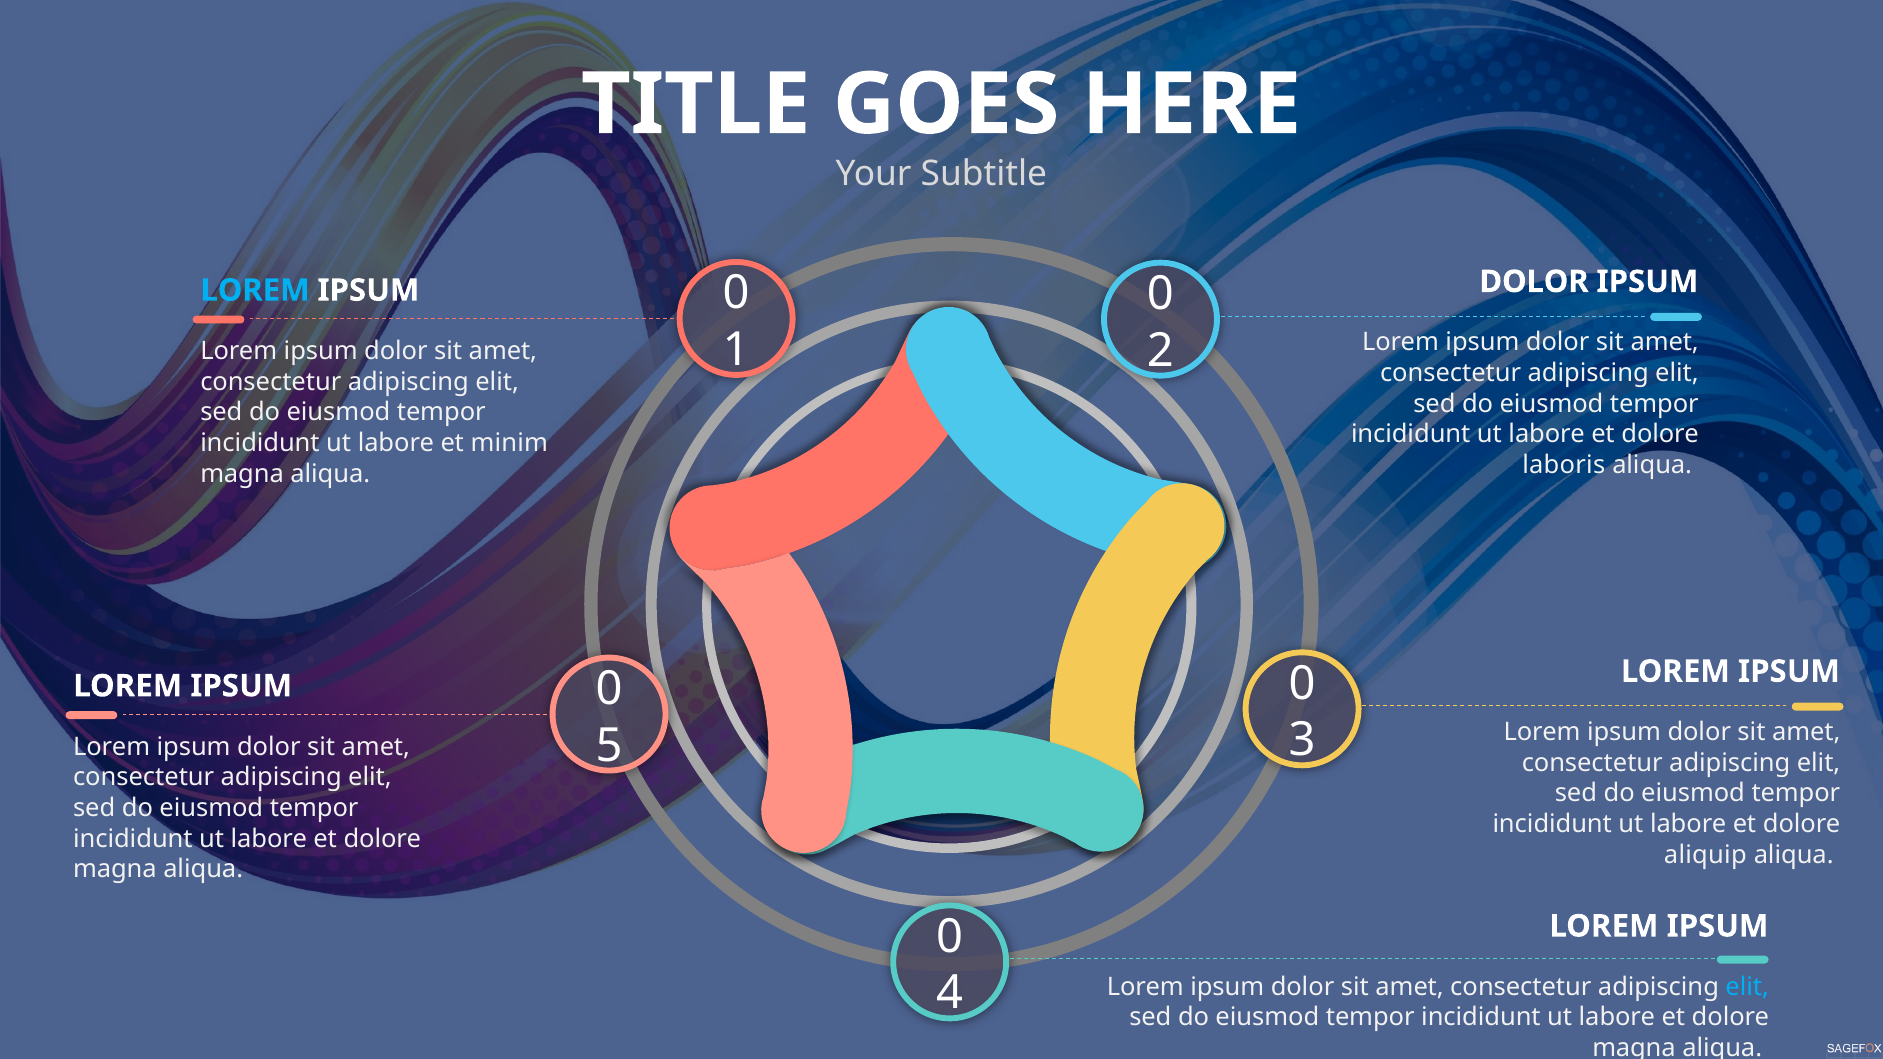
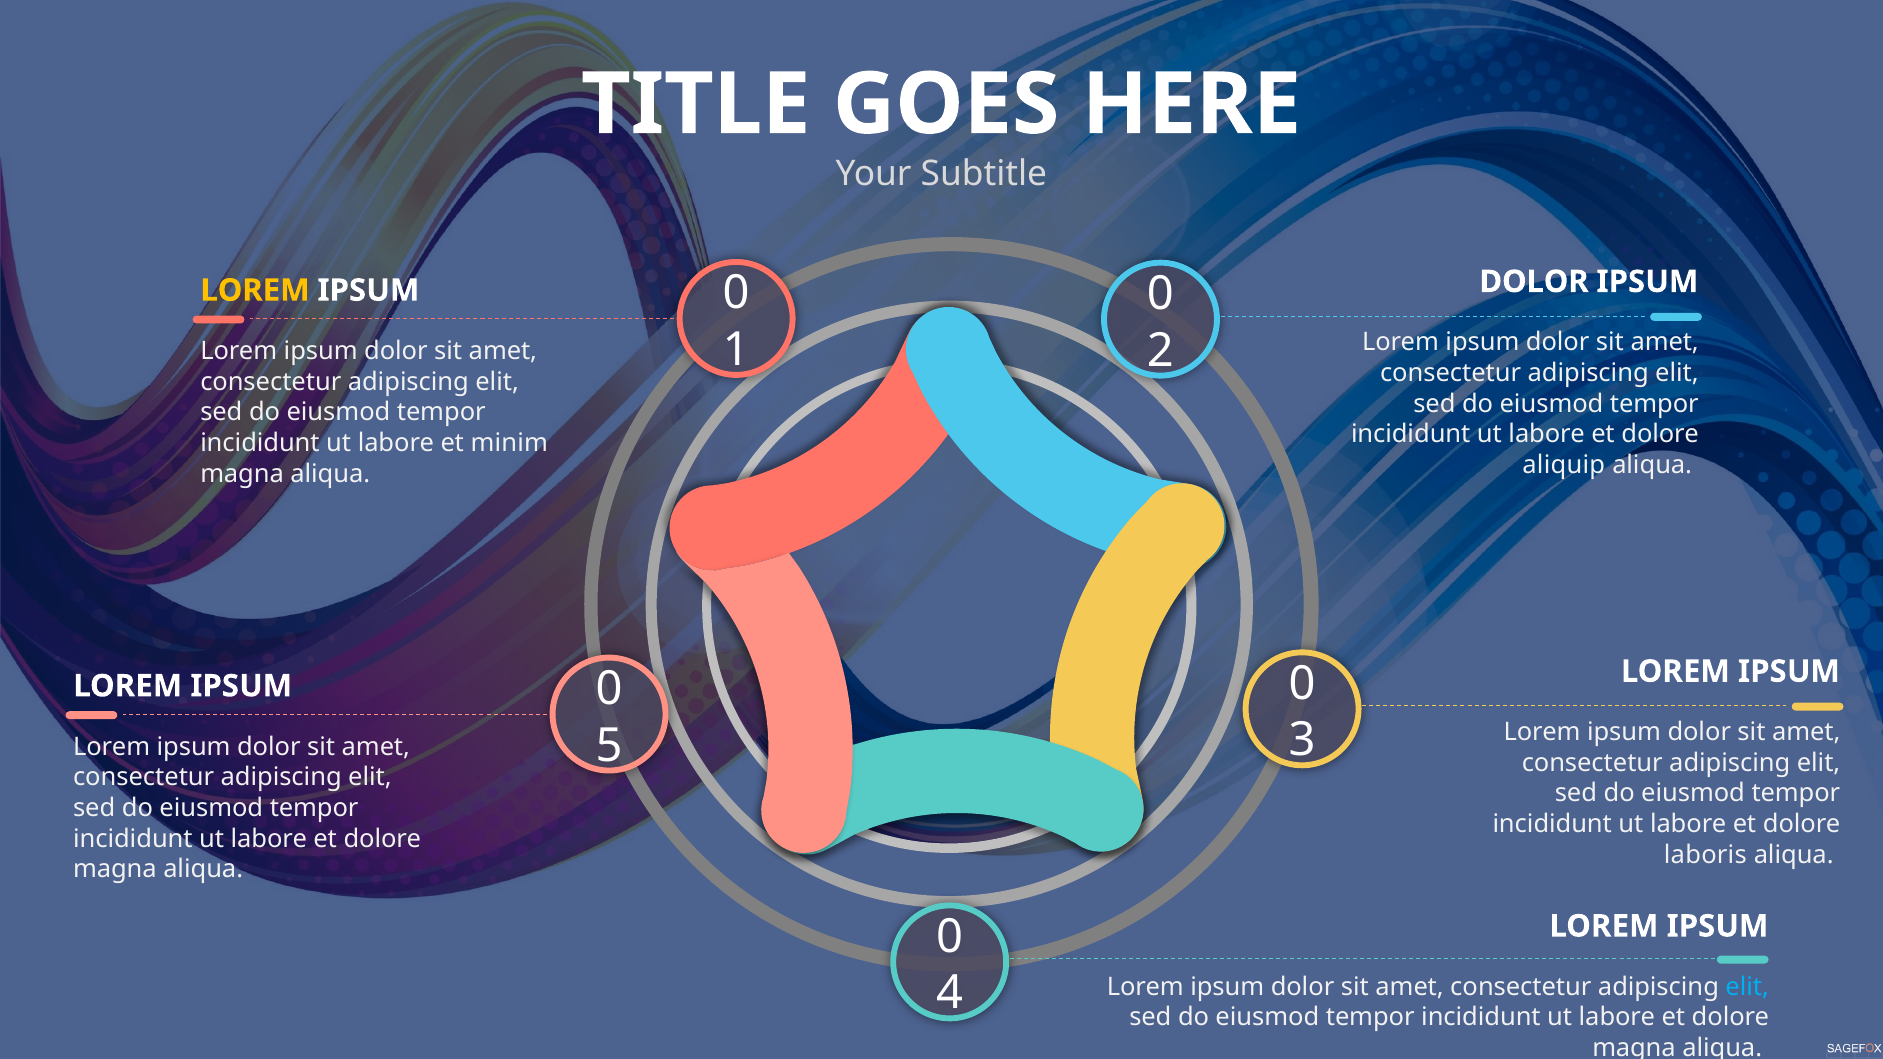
LOREM at (255, 290) colour: light blue -> yellow
laboris: laboris -> aliquip
aliquip: aliquip -> laboris
